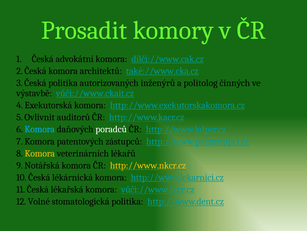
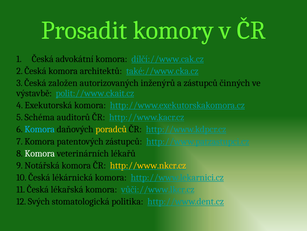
Česká politika: politika -> založen
a politolog: politolog -> zástupců
vůči://www.ckait.cz: vůči://www.ckait.cz -> polit://www.ckait.cz
Ovlivnit: Ovlivnit -> Schéma
poradců colour: white -> yellow
Komora at (40, 153) colour: yellow -> white
Volné: Volné -> Svých
